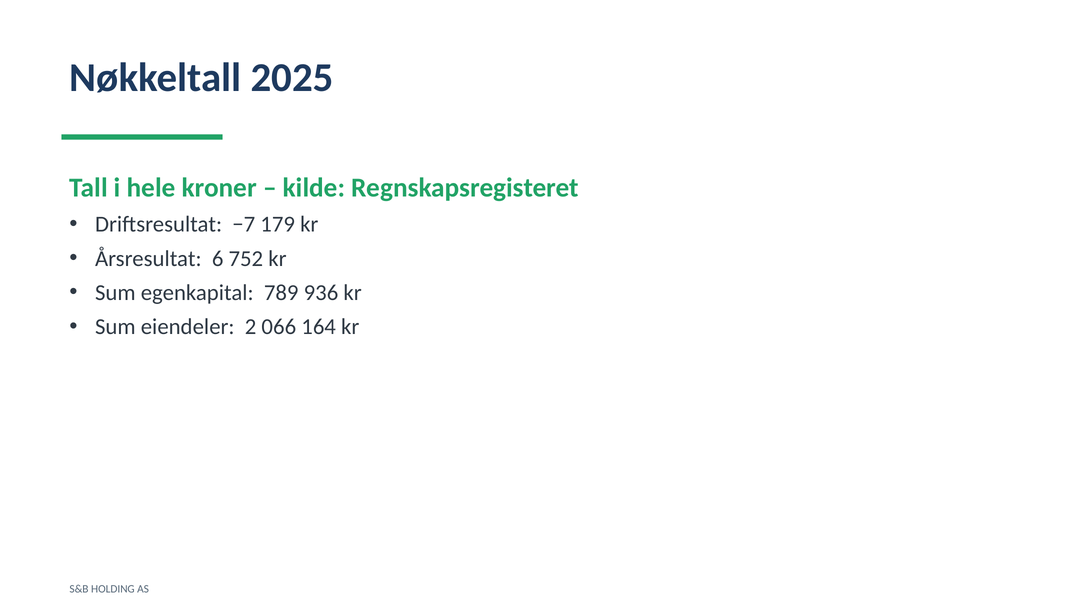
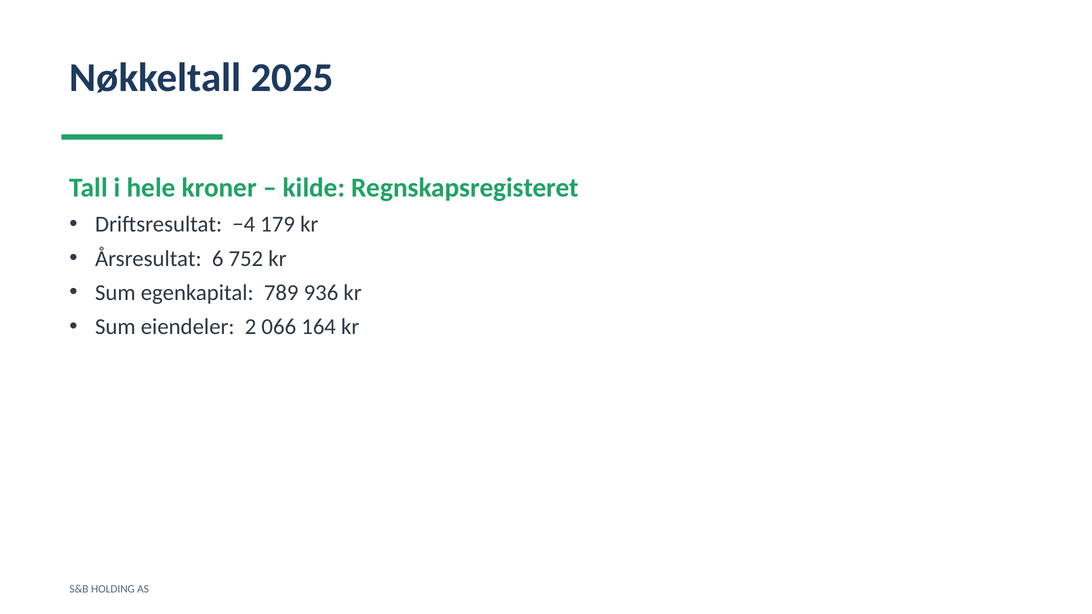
−7: −7 -> −4
